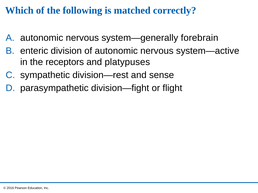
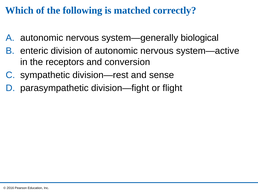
forebrain: forebrain -> biological
platypuses: platypuses -> conversion
